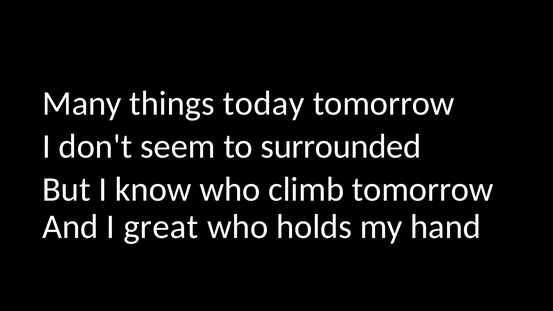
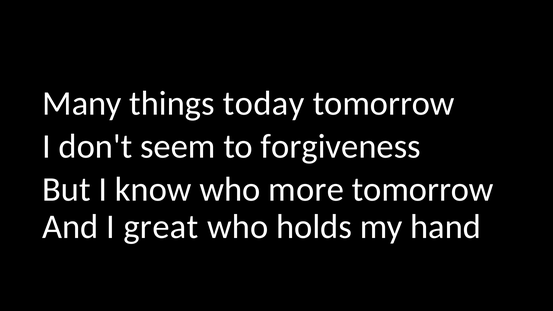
surrounded: surrounded -> forgiveness
climb: climb -> more
